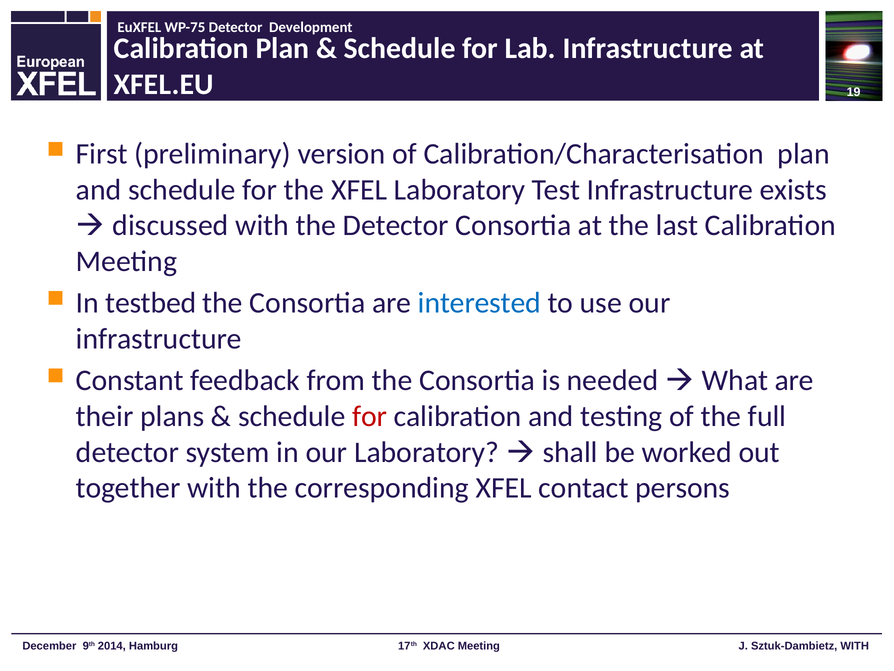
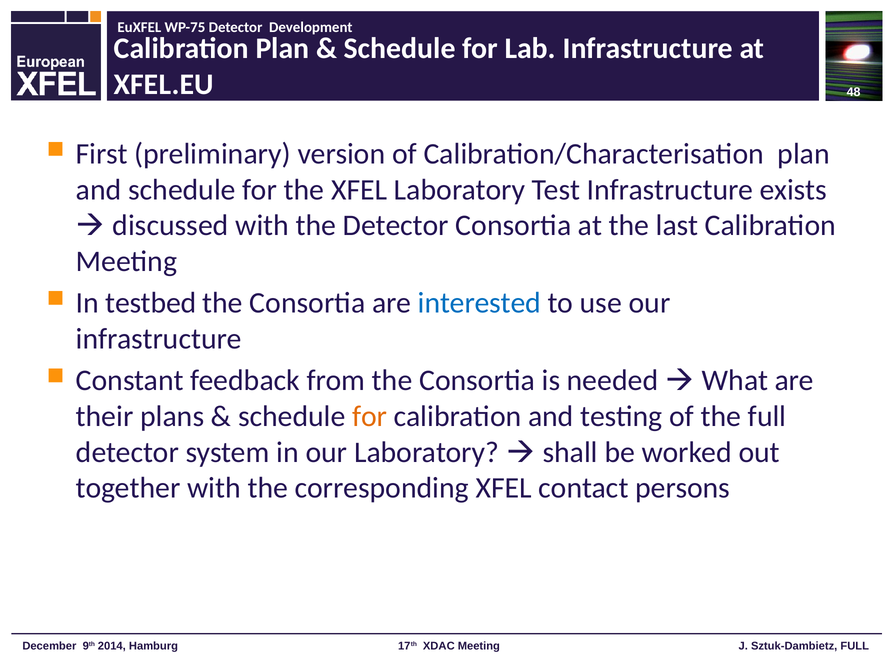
19: 19 -> 48
for at (370, 416) colour: red -> orange
WITH at (855, 645): WITH -> FULL
